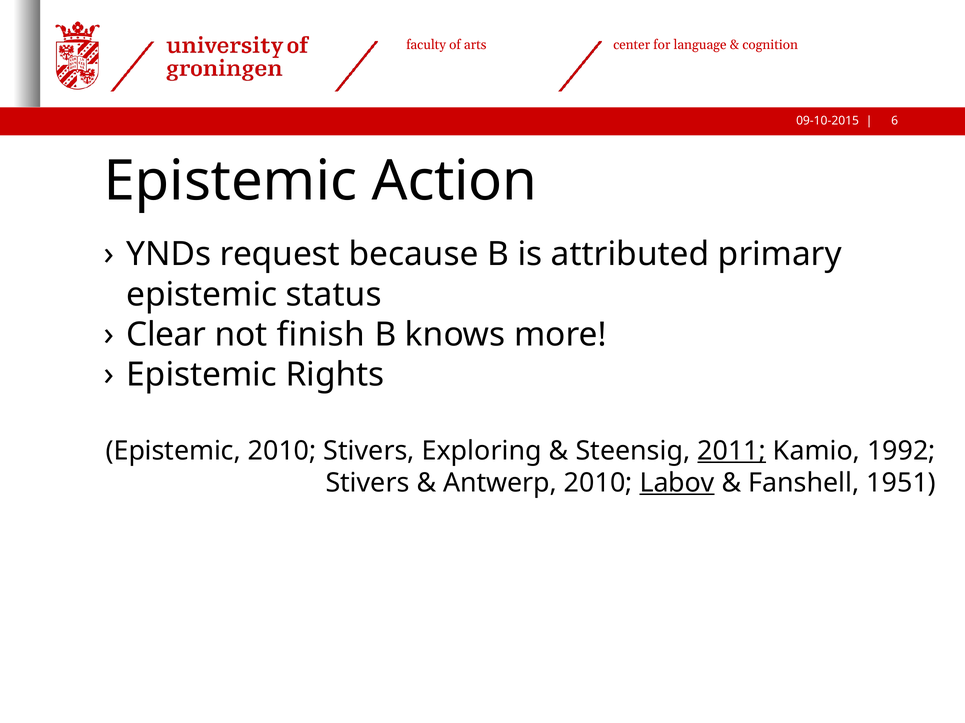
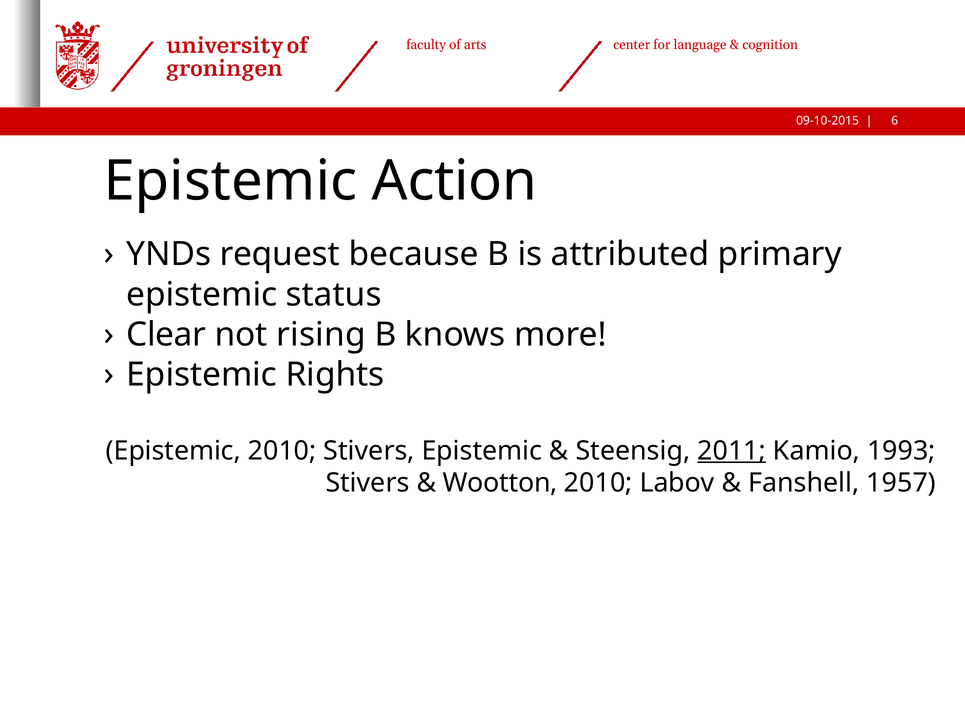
finish: finish -> rising
Stivers Exploring: Exploring -> Epistemic
1992: 1992 -> 1993
Antwerp: Antwerp -> Wootton
Labov underline: present -> none
1951: 1951 -> 1957
